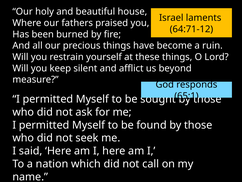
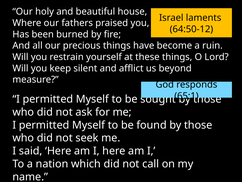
64:71-12: 64:71-12 -> 64:50-12
